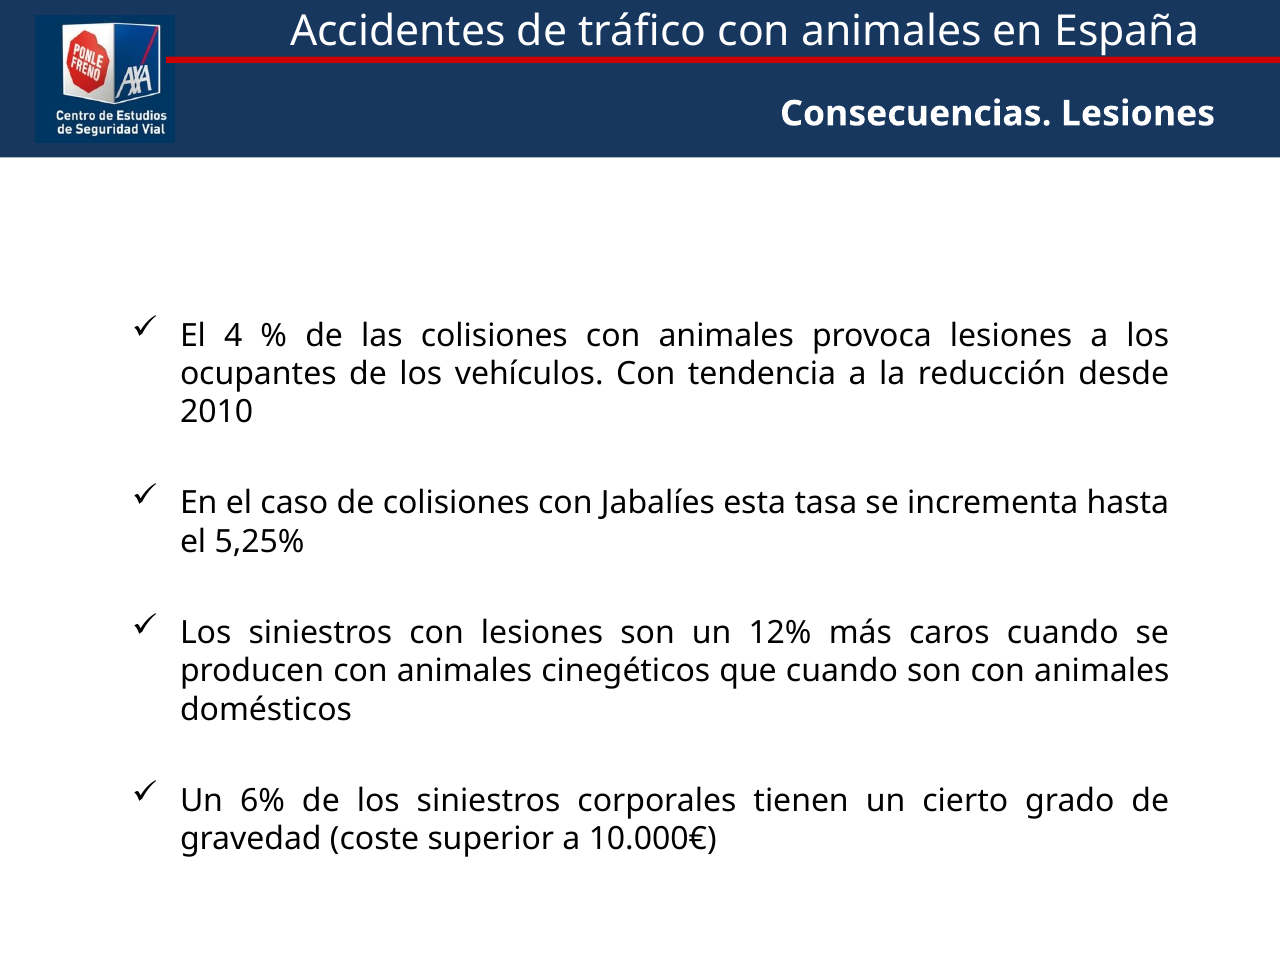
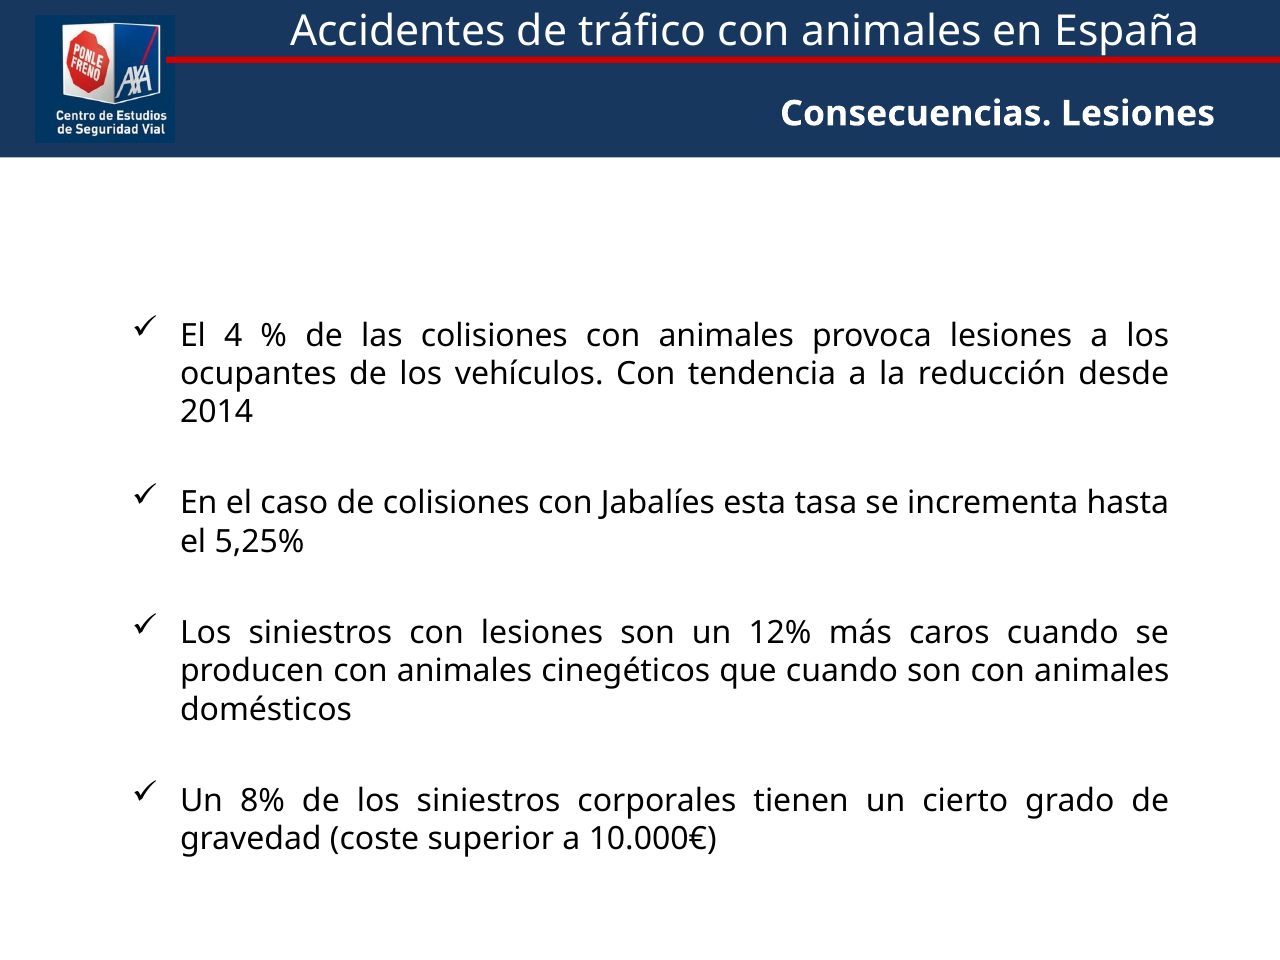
2010: 2010 -> 2014
6%: 6% -> 8%
